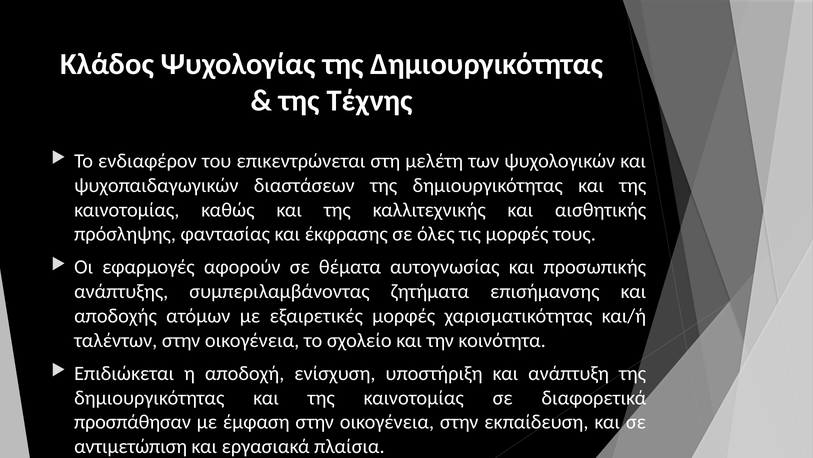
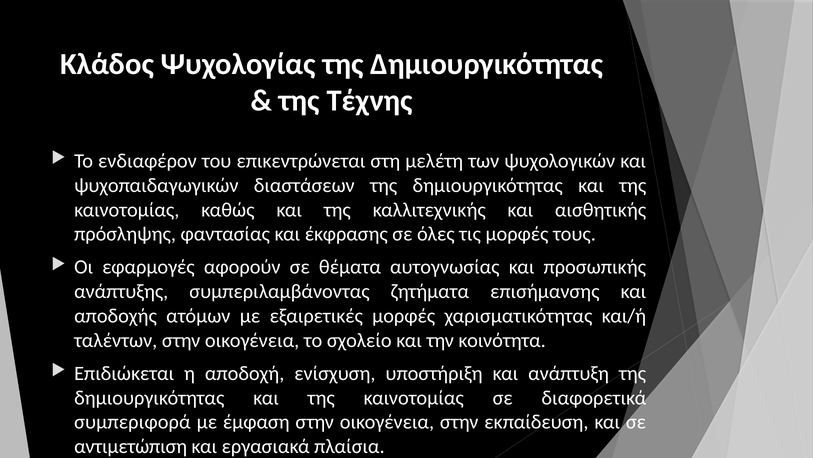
προσπάθησαν: προσπάθησαν -> συμπεριφορά
